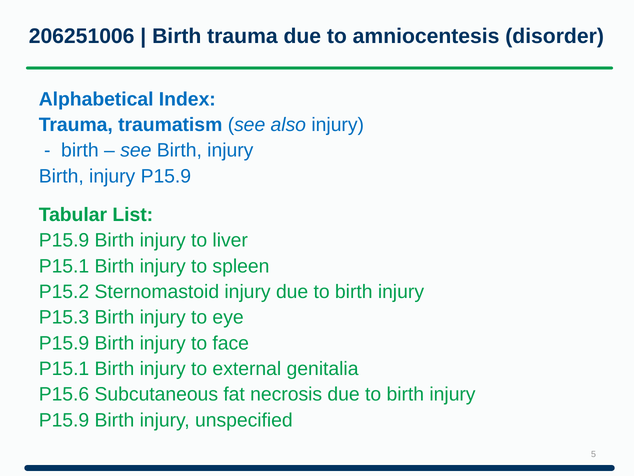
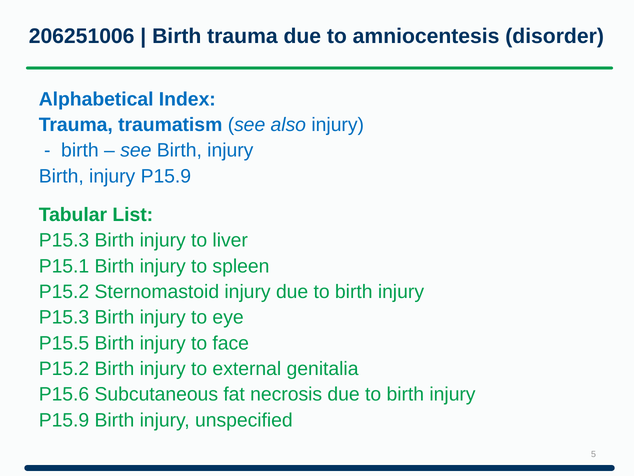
P15.9 at (64, 240): P15.9 -> P15.3
P15.9 at (64, 343): P15.9 -> P15.5
P15.1 at (64, 369): P15.1 -> P15.2
